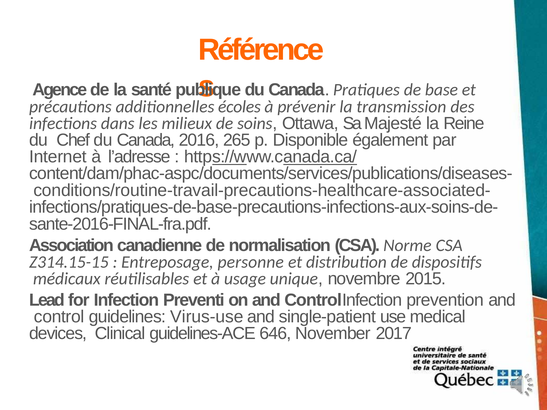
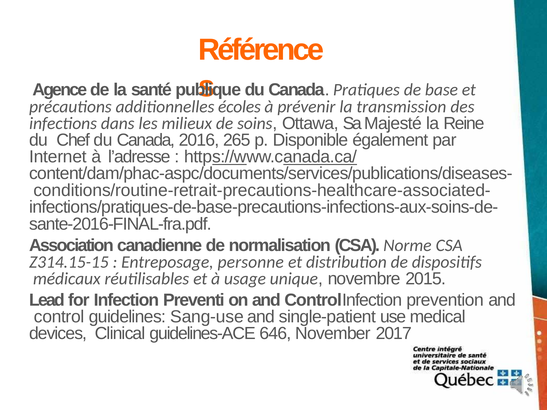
conditions/routine-travail-precautions-healthcare-associated-: conditions/routine-travail-precautions-healthcare-associated- -> conditions/routine-retrait-precautions-healthcare-associated-
Virus-use: Virus-use -> Sang-use
